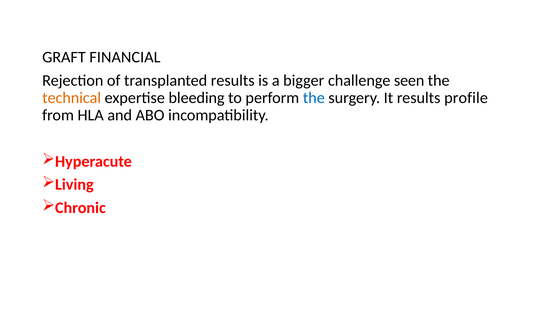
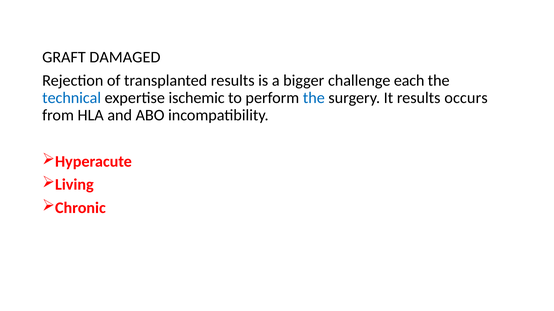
FINANCIAL: FINANCIAL -> DAMAGED
seen: seen -> each
technical colour: orange -> blue
bleeding: bleeding -> ischemic
profile: profile -> occurs
